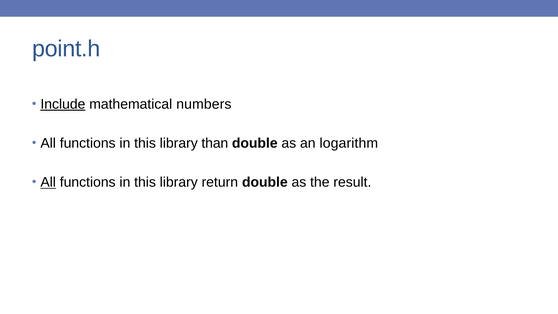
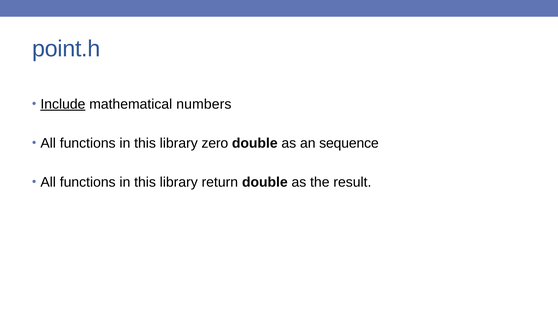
than: than -> zero
logarithm: logarithm -> sequence
All at (48, 182) underline: present -> none
